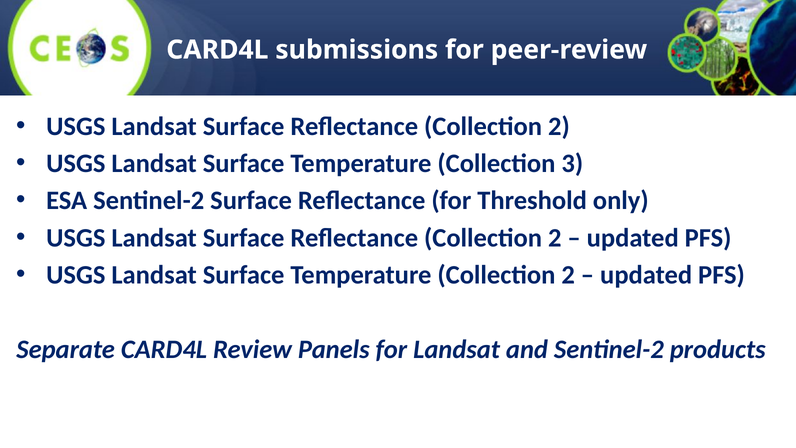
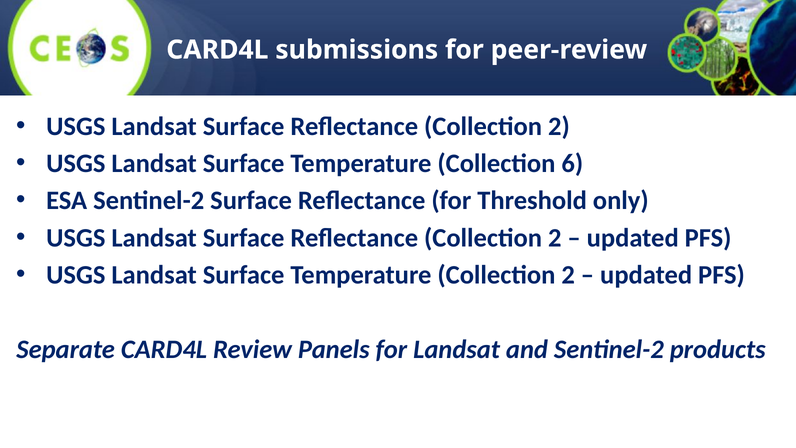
3: 3 -> 6
